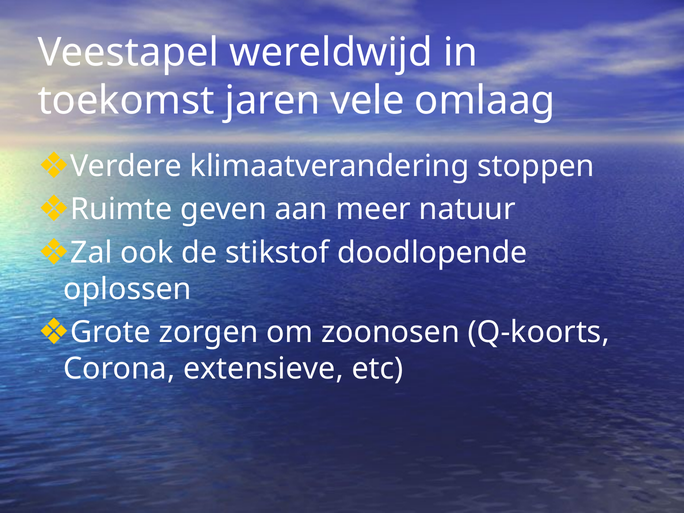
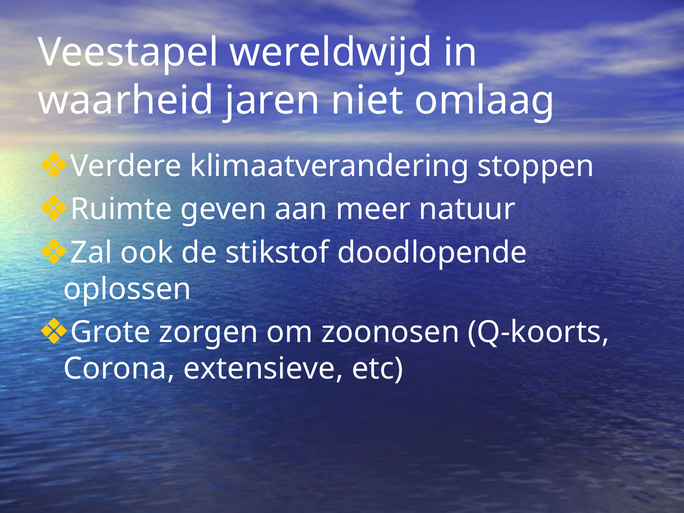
toekomst: toekomst -> waarheid
vele: vele -> niet
